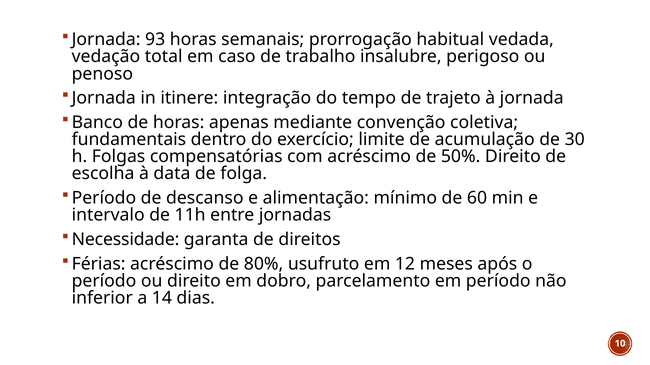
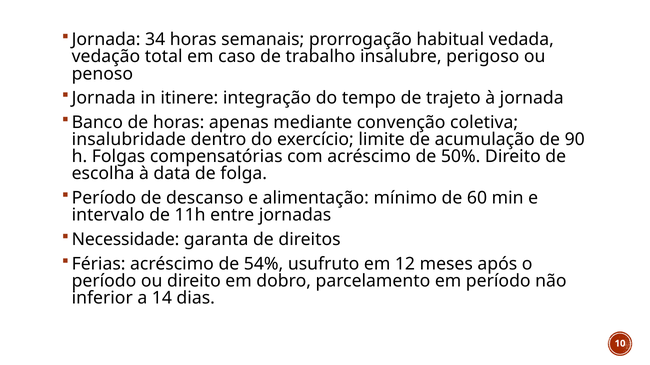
93: 93 -> 34
fundamentais: fundamentais -> insalubridade
30: 30 -> 90
80%: 80% -> 54%
